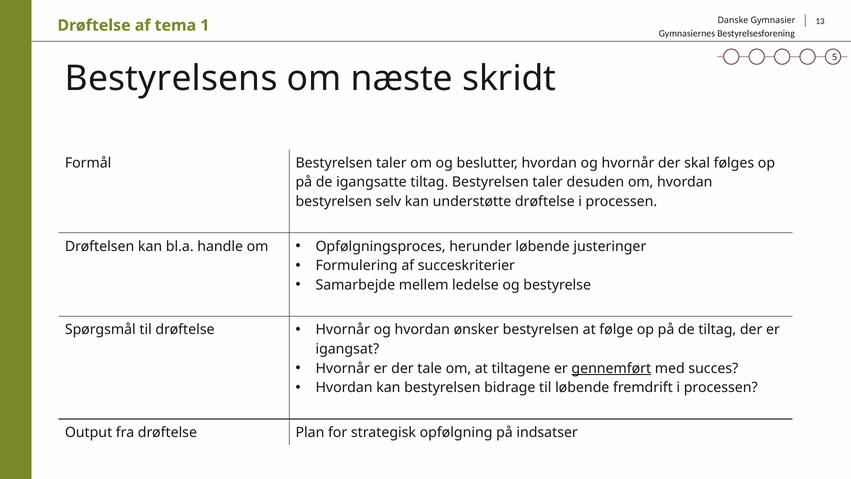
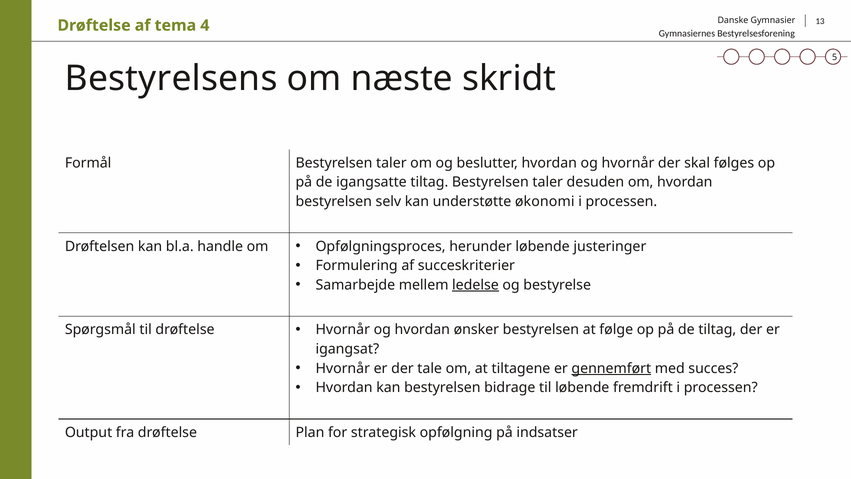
1: 1 -> 4
understøtte drøftelse: drøftelse -> økonomi
ledelse underline: none -> present
